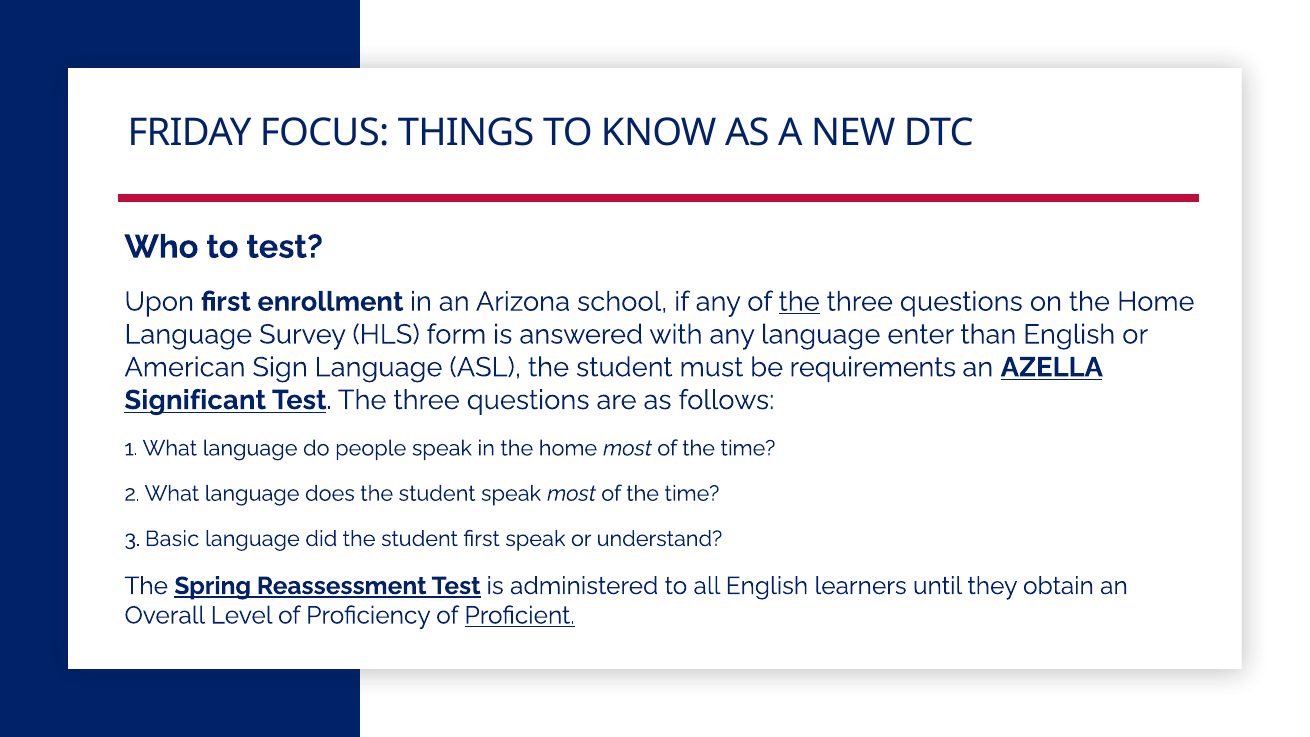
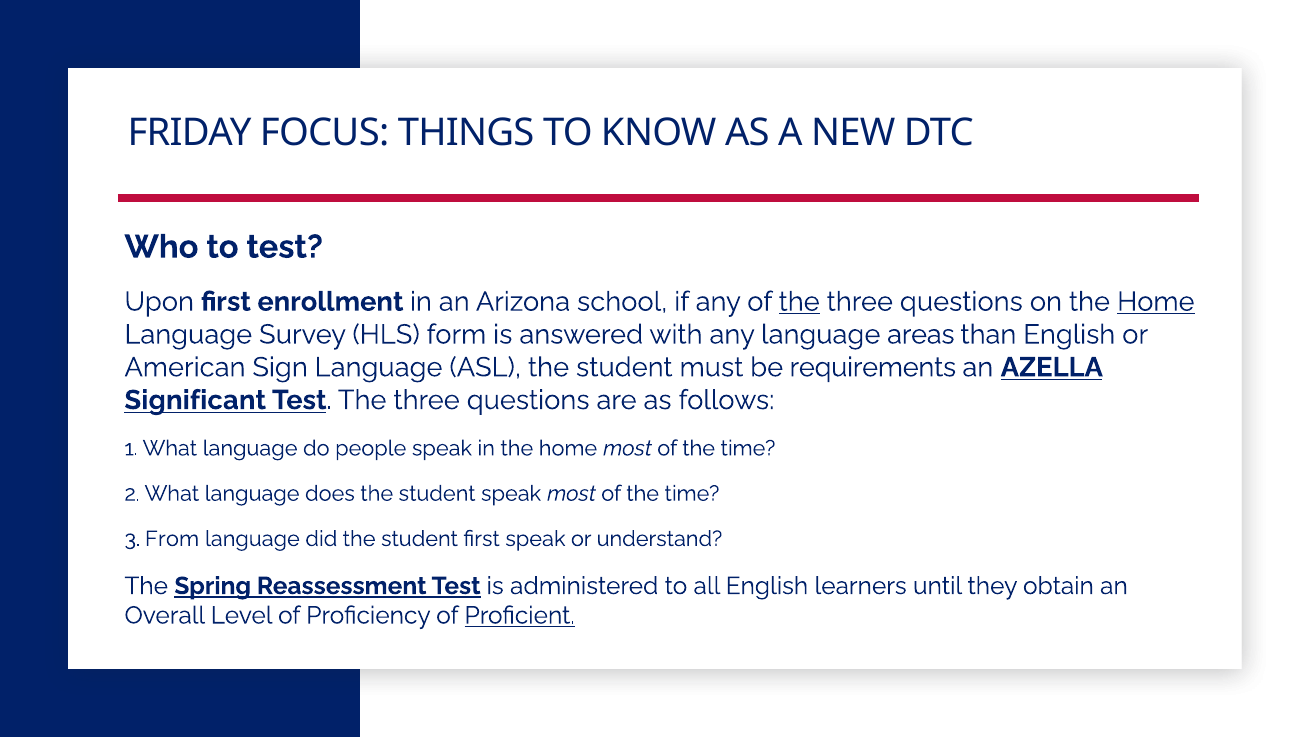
Home at (1156, 302) underline: none -> present
enter: enter -> areas
Basic: Basic -> From
